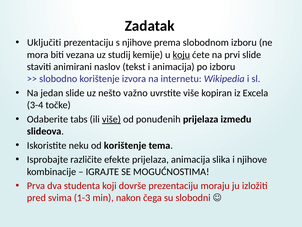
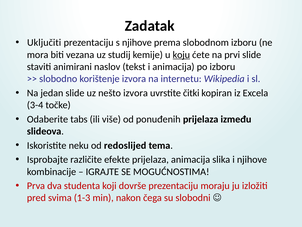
nešto važno: važno -> izvora
uvrstite više: više -> čitki
više at (111, 119) underline: present -> none
od korištenje: korištenje -> redoslijed
